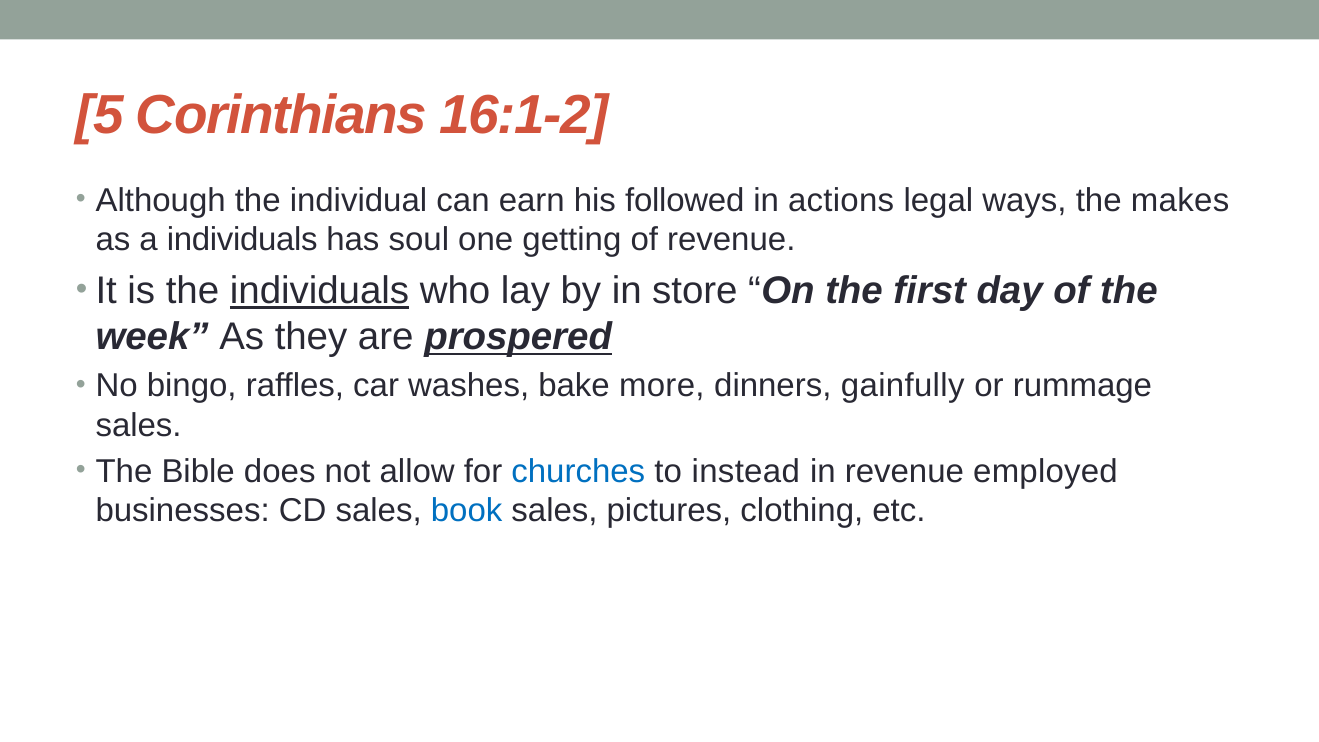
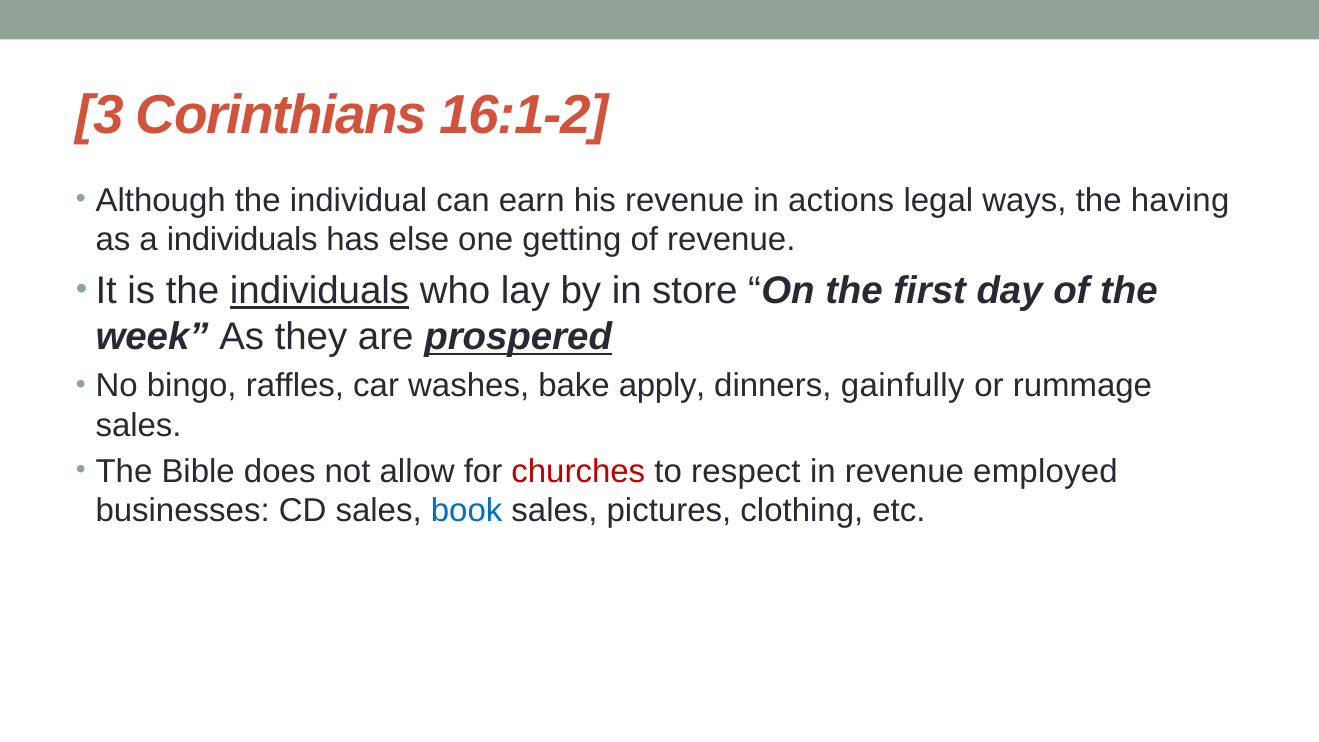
5: 5 -> 3
his followed: followed -> revenue
makes: makes -> having
soul: soul -> else
more: more -> apply
churches colour: blue -> red
instead: instead -> respect
